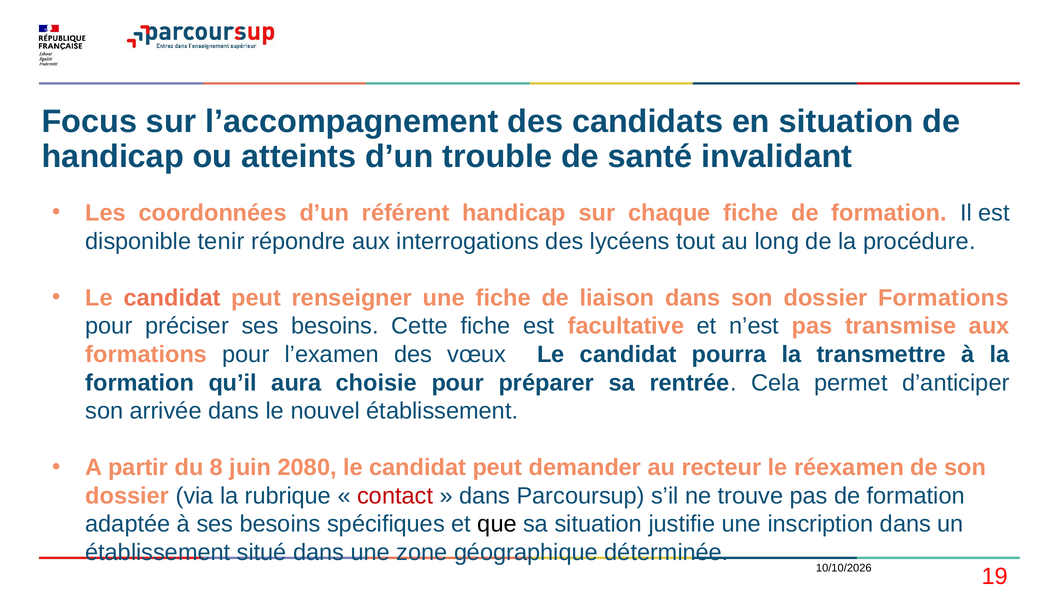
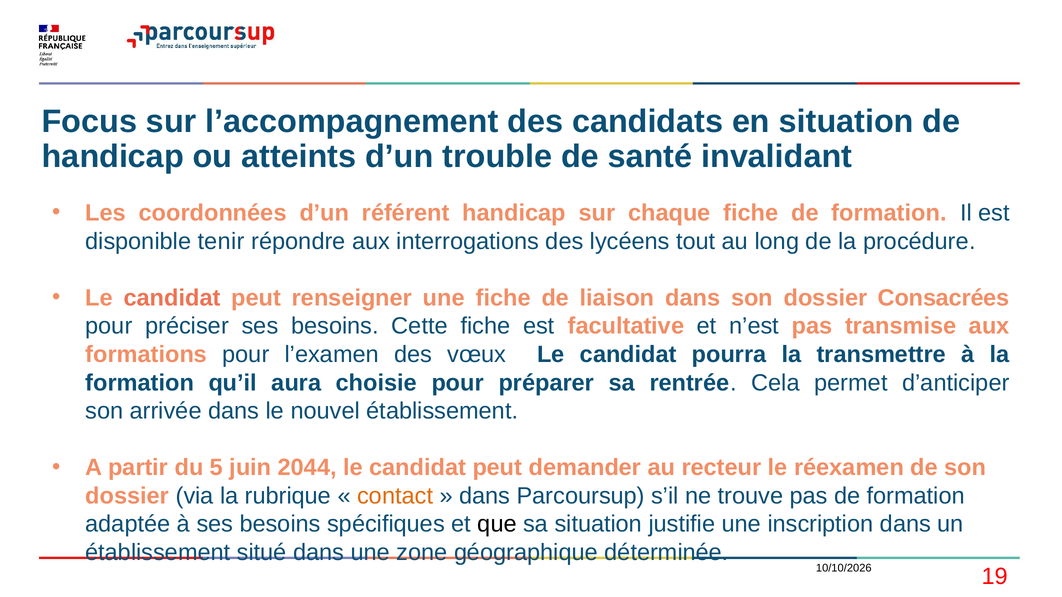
dossier Formations: Formations -> Consacrées
8: 8 -> 5
2080: 2080 -> 2044
contact colour: red -> orange
